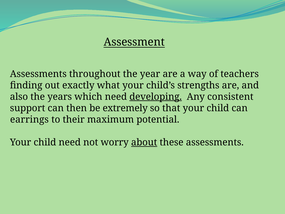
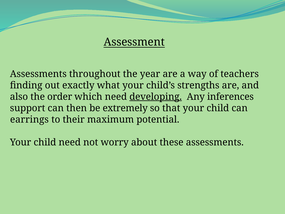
years: years -> order
consistent: consistent -> inferences
about underline: present -> none
